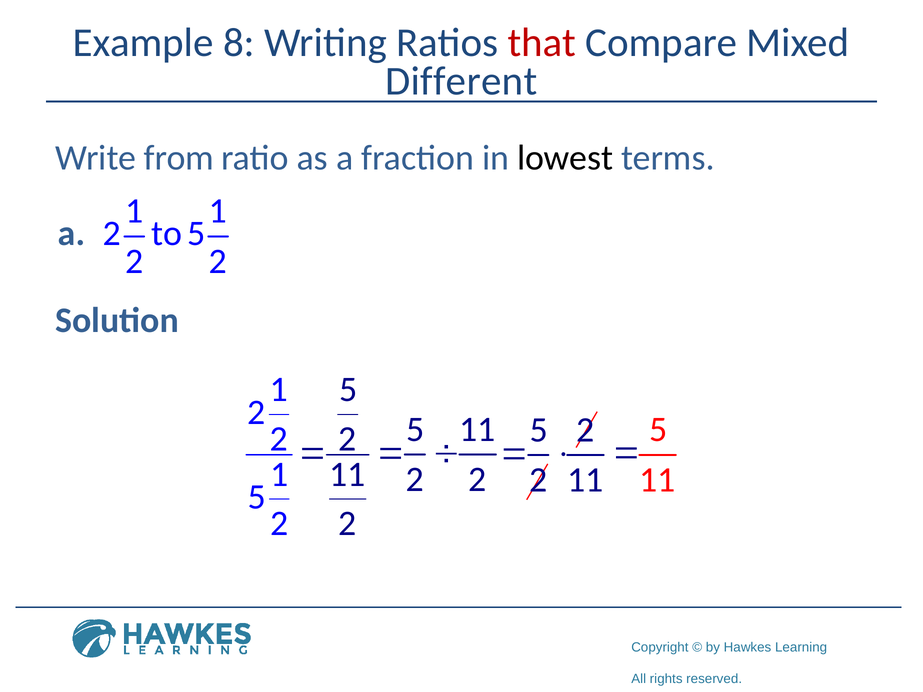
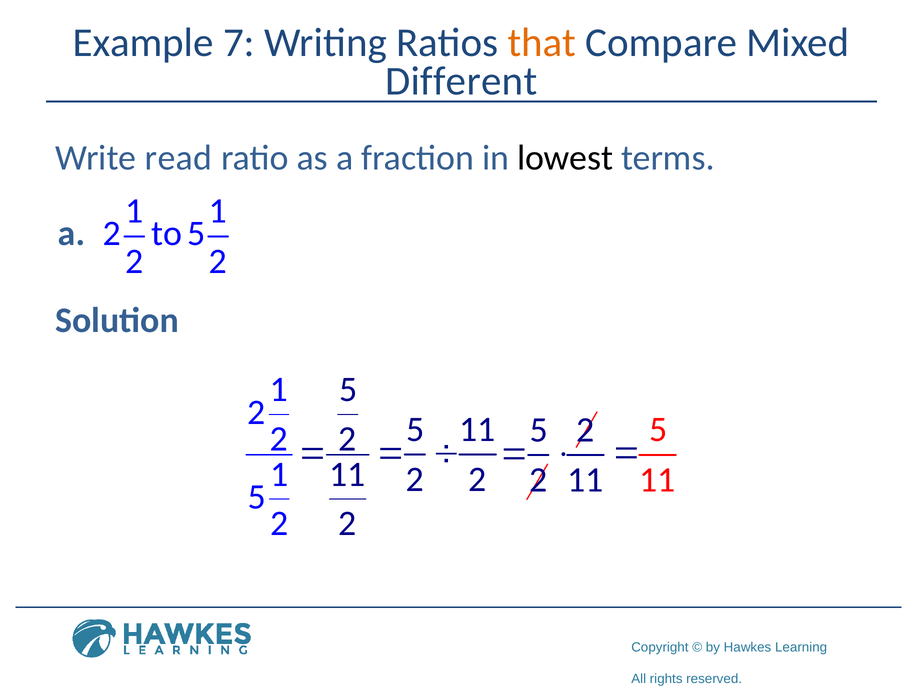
8: 8 -> 7
that colour: red -> orange
from: from -> read
